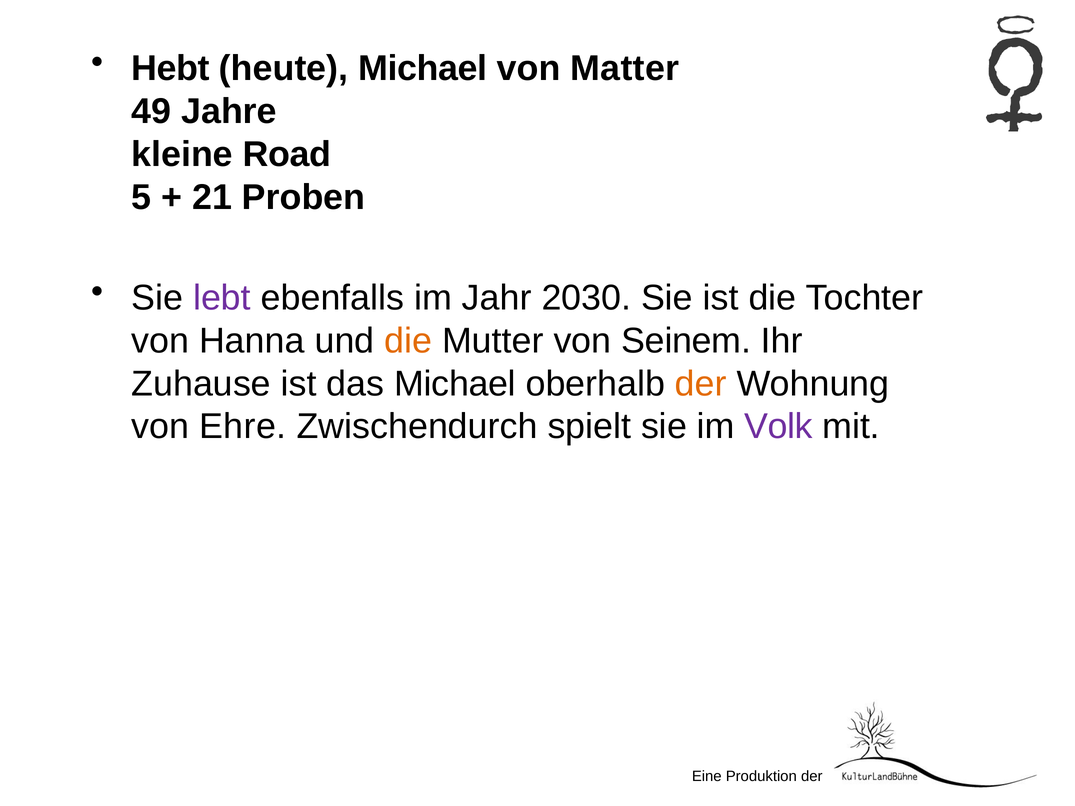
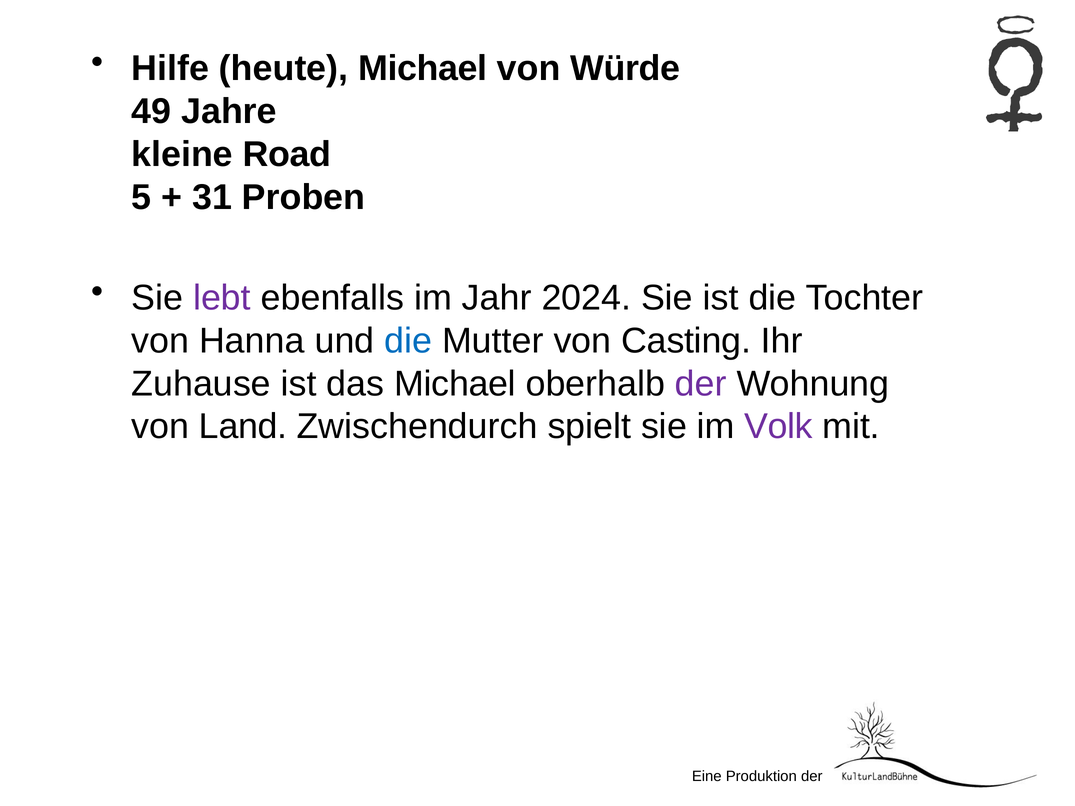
Hebt: Hebt -> Hilfe
Matter: Matter -> Würde
21: 21 -> 31
2030: 2030 -> 2024
die at (408, 341) colour: orange -> blue
Seinem: Seinem -> Casting
der at (701, 384) colour: orange -> purple
Ehre: Ehre -> Land
